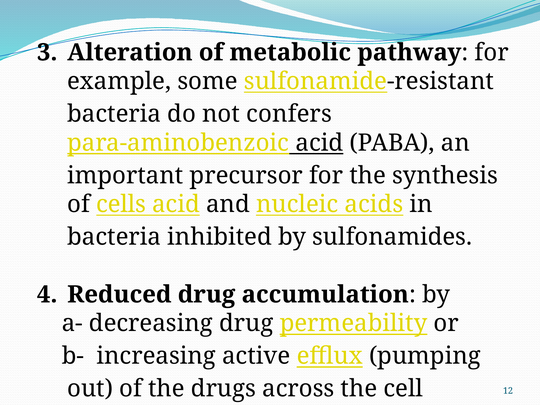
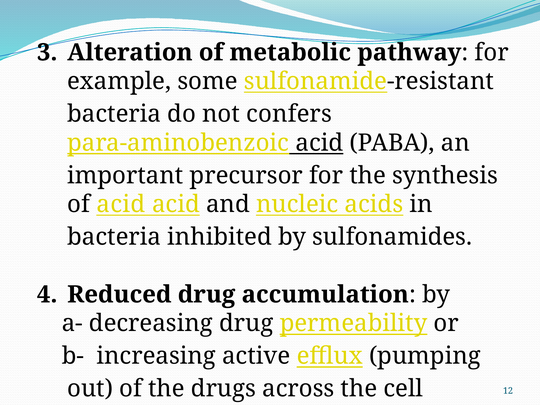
of cells: cells -> acid
